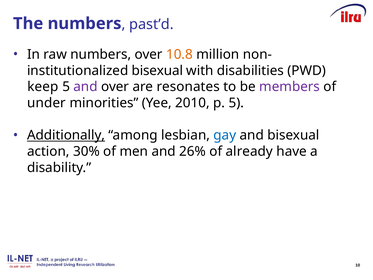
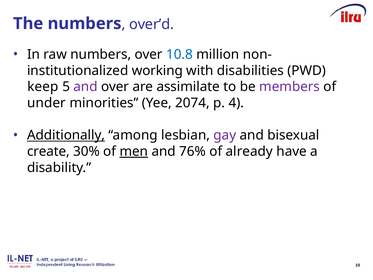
past’d: past’d -> over’d
10.8 colour: orange -> blue
bisexual at (157, 71): bisexual -> working
resonates: resonates -> assimilate
2010: 2010 -> 2074
p 5: 5 -> 4
gay colour: blue -> purple
action: action -> create
men underline: none -> present
26%: 26% -> 76%
